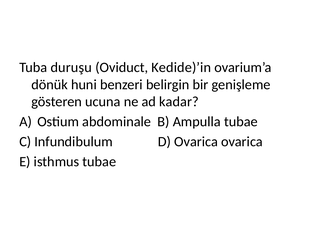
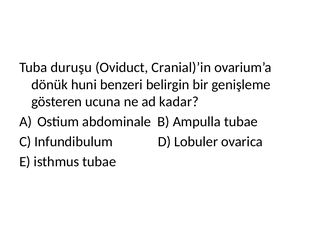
Kedide)’in: Kedide)’in -> Cranial)’in
D Ovarica: Ovarica -> Lobuler
